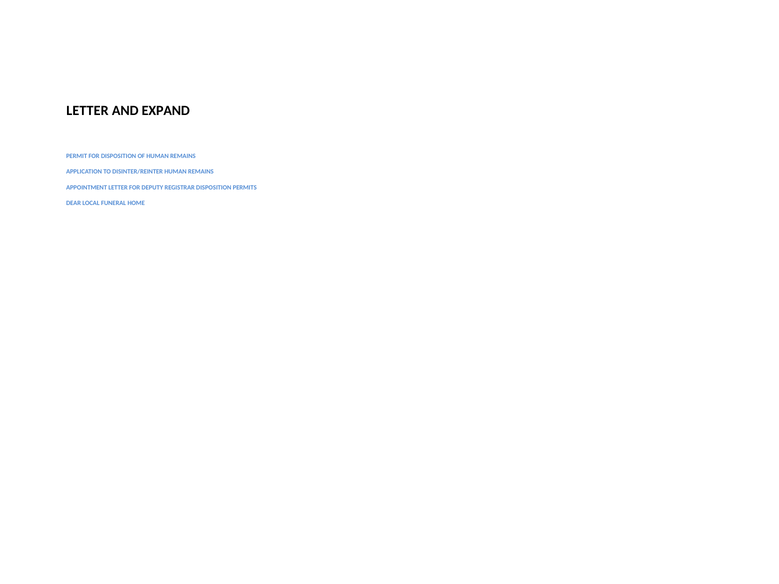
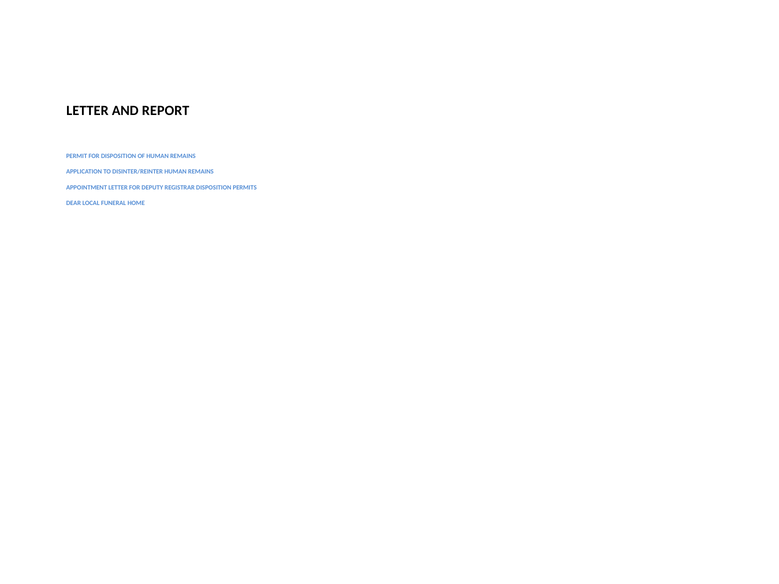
EXPAND: EXPAND -> REPORT
